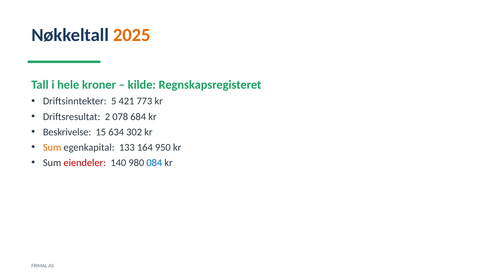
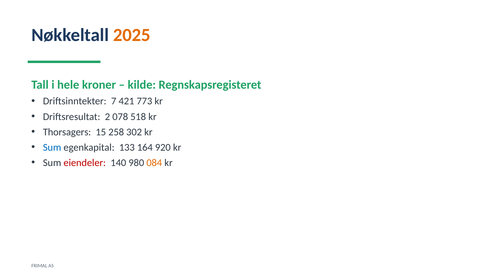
5: 5 -> 7
684: 684 -> 518
Beskrivelse: Beskrivelse -> Thorsagers
634: 634 -> 258
Sum at (52, 148) colour: orange -> blue
950: 950 -> 920
084 colour: blue -> orange
